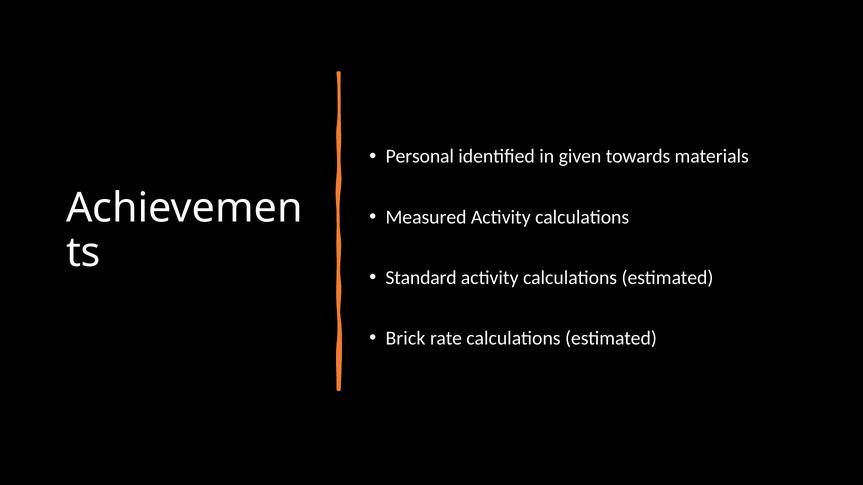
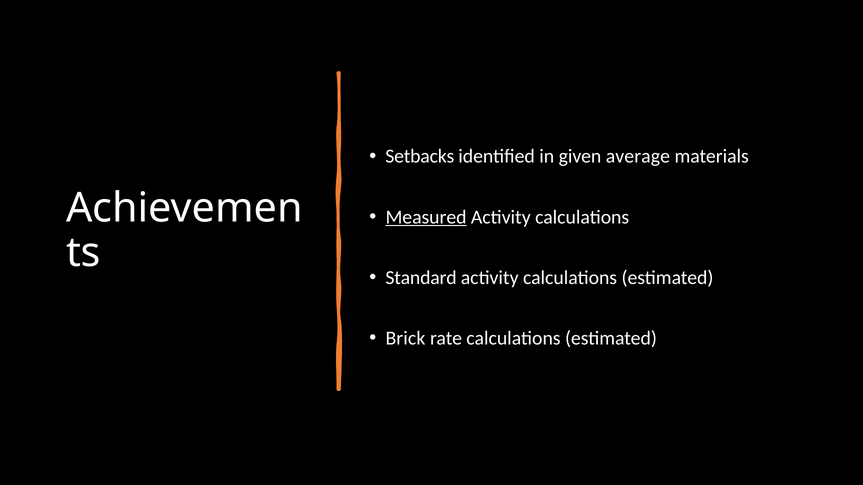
Personal: Personal -> Setbacks
towards: towards -> average
Measured underline: none -> present
